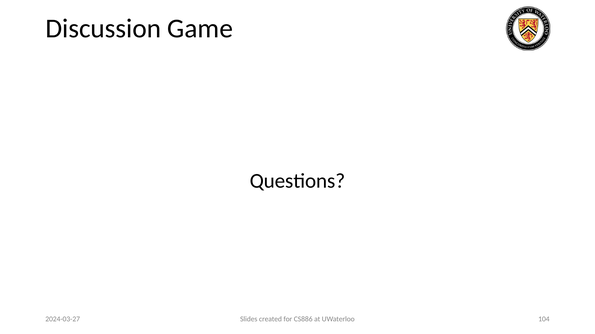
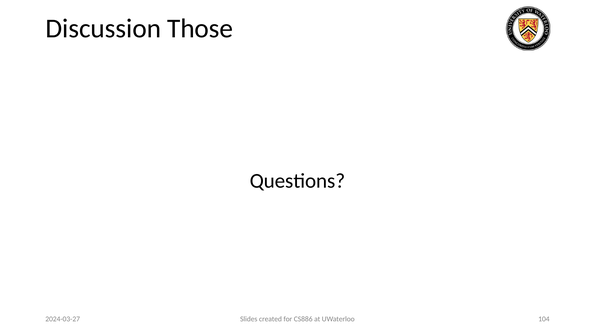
Game: Game -> Those
